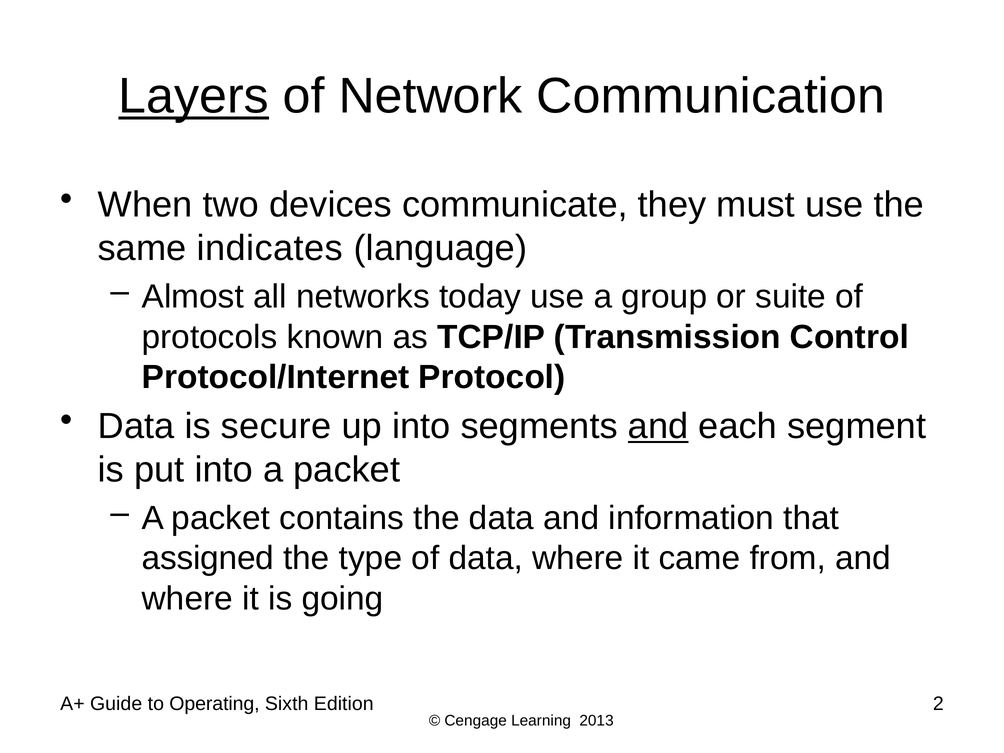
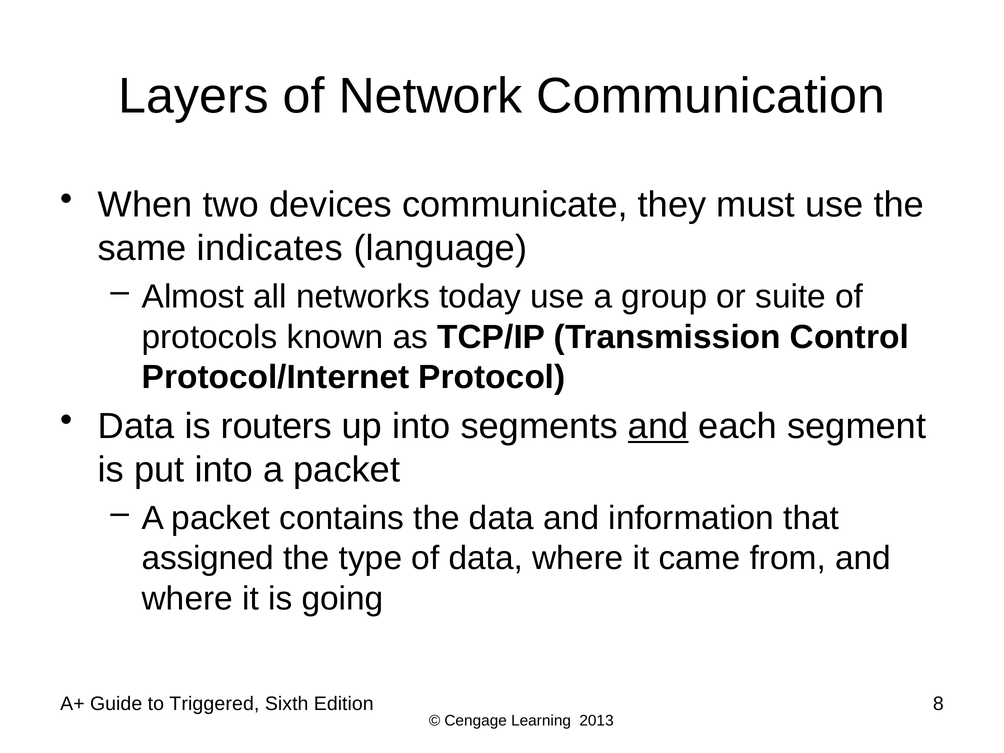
Layers underline: present -> none
secure: secure -> routers
Operating: Operating -> Triggered
2: 2 -> 8
